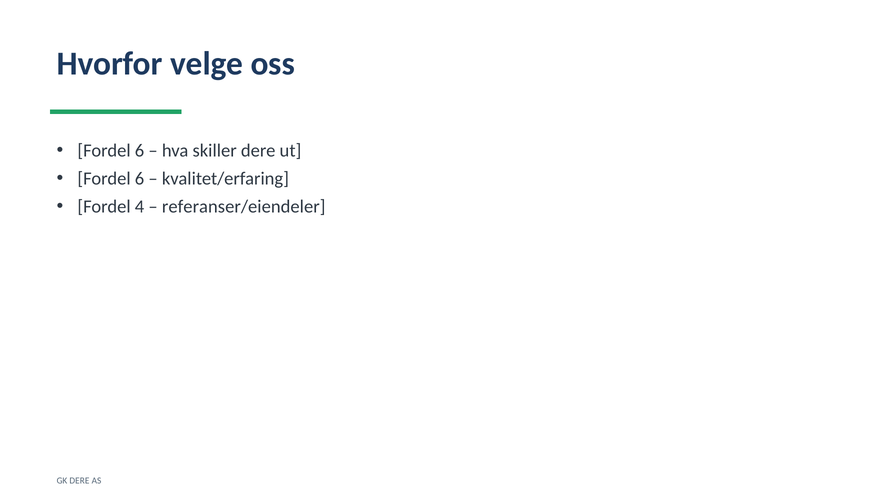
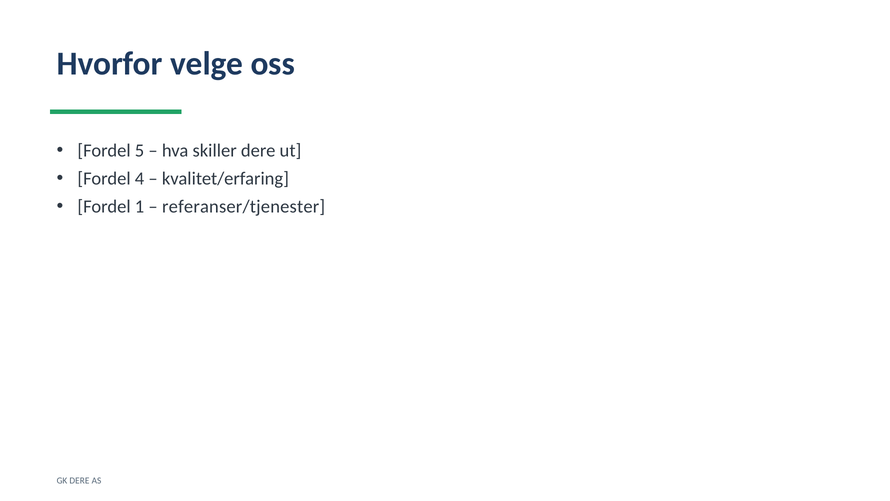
6 at (140, 151): 6 -> 5
6 at (140, 179): 6 -> 4
4: 4 -> 1
referanser/eiendeler: referanser/eiendeler -> referanser/tjenester
